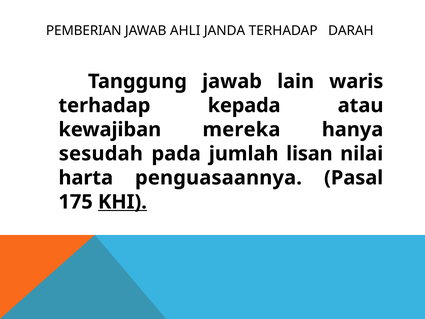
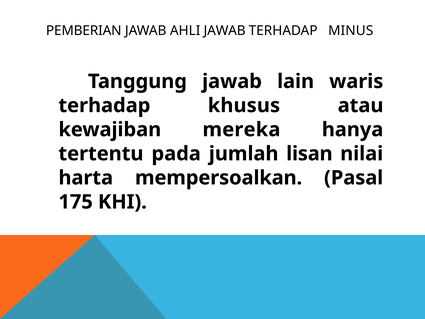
AHLI JANDA: JANDA -> JAWAB
DARAH: DARAH -> MINUS
kepada: kepada -> khusus
sesudah: sesudah -> tertentu
penguasaannya: penguasaannya -> mempersoalkan
KHI underline: present -> none
